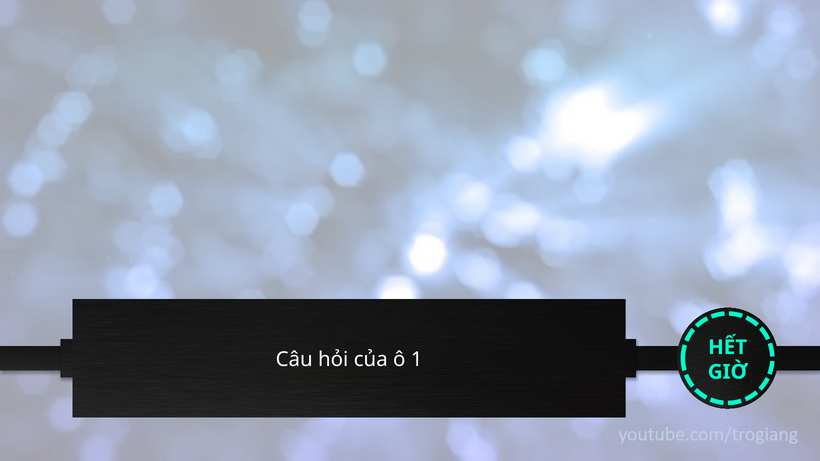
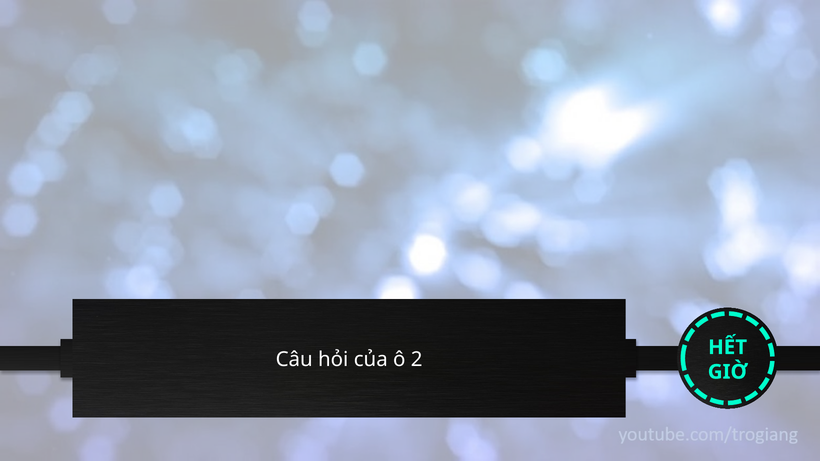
1: 1 -> 2
